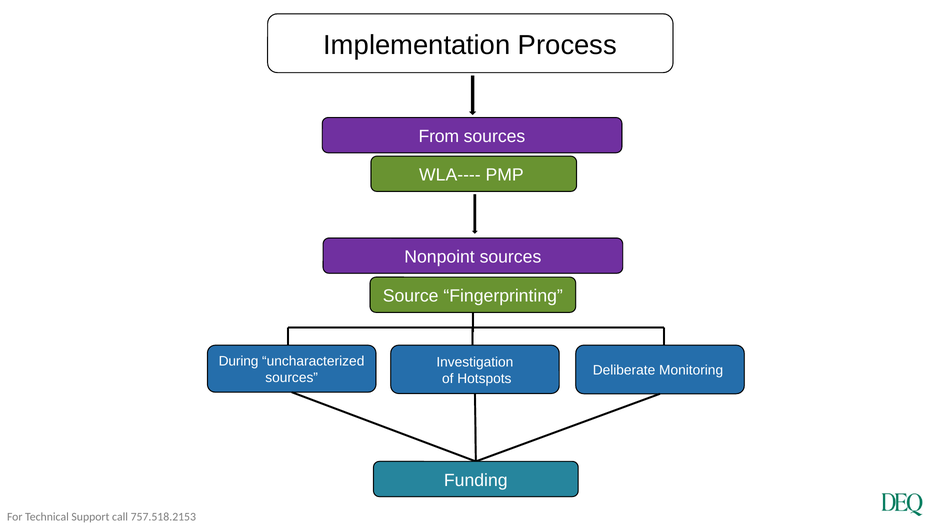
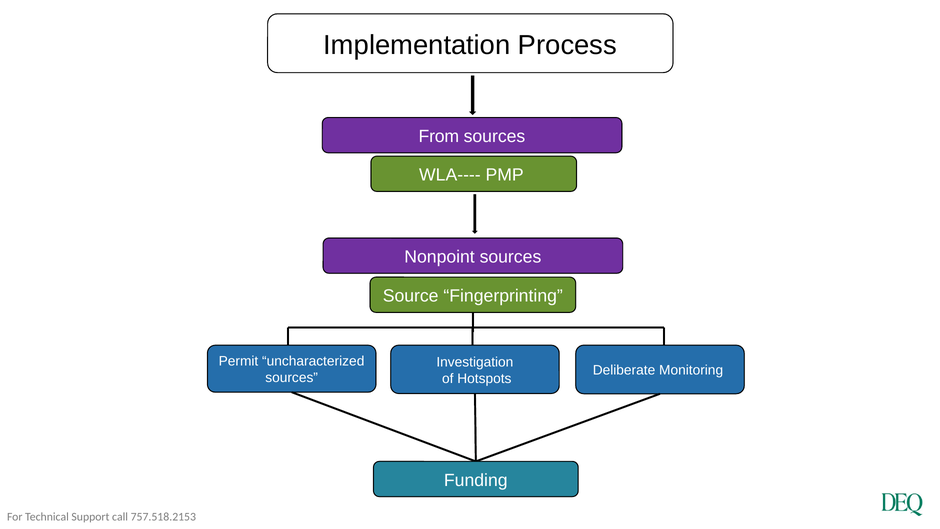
During: During -> Permit
